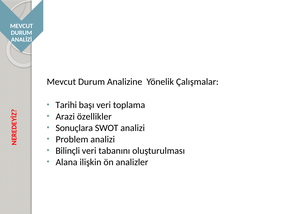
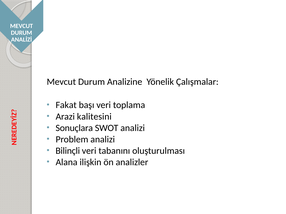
Tarihi: Tarihi -> Fakat
özellikler: özellikler -> kalitesini
